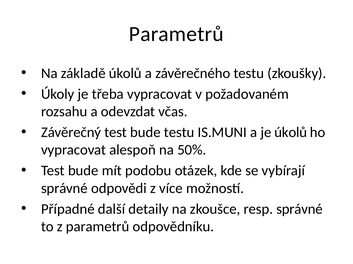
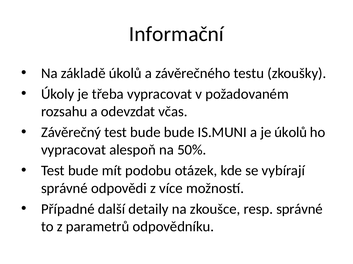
Parametrů at (176, 34): Parametrů -> Informační
bude testu: testu -> bude
